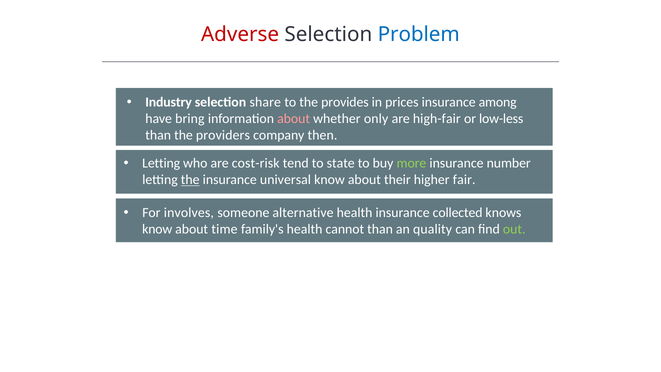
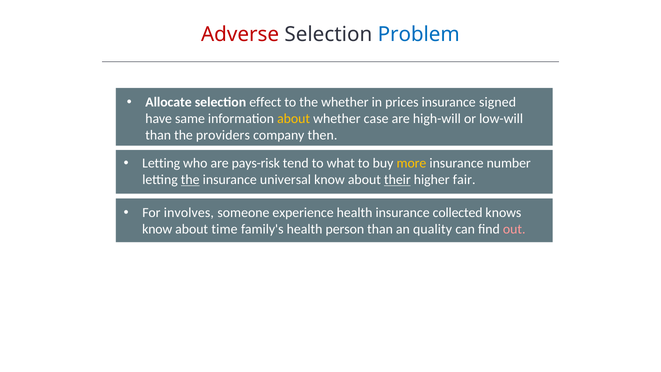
Industry: Industry -> Allocate
share: share -> effect
the provides: provides -> whether
among: among -> signed
bring: bring -> same
about at (294, 119) colour: pink -> yellow
only: only -> case
high-fair: high-fair -> high-will
low-less: low-less -> low-will
cost-risk: cost-risk -> pays-risk
state: state -> what
more colour: light green -> yellow
their underline: none -> present
alternative: alternative -> experience
cannot: cannot -> person
out colour: light green -> pink
